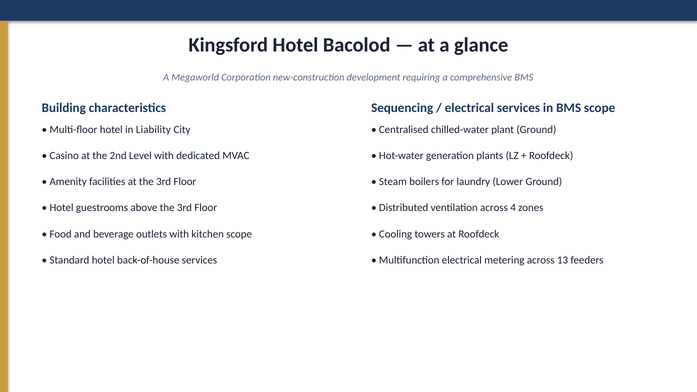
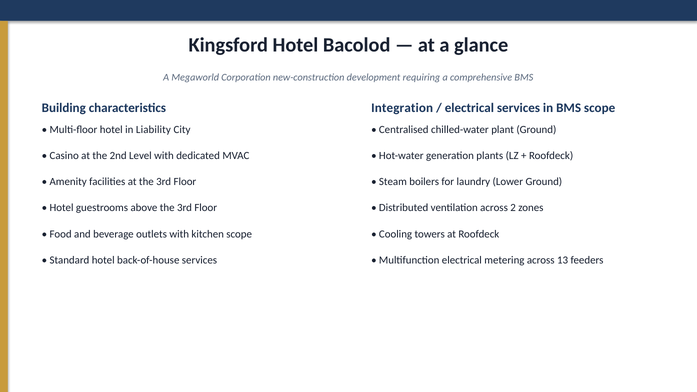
Sequencing: Sequencing -> Integration
4: 4 -> 2
